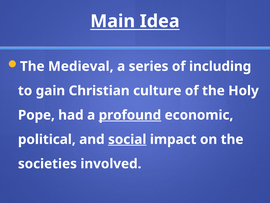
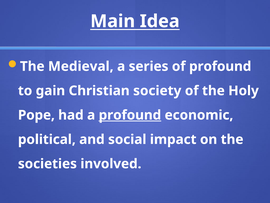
of including: including -> profound
culture: culture -> society
social underline: present -> none
